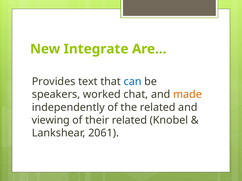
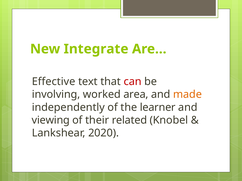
Provides: Provides -> Effective
can colour: blue -> red
speakers: speakers -> involving
chat: chat -> area
the related: related -> learner
2061: 2061 -> 2020
